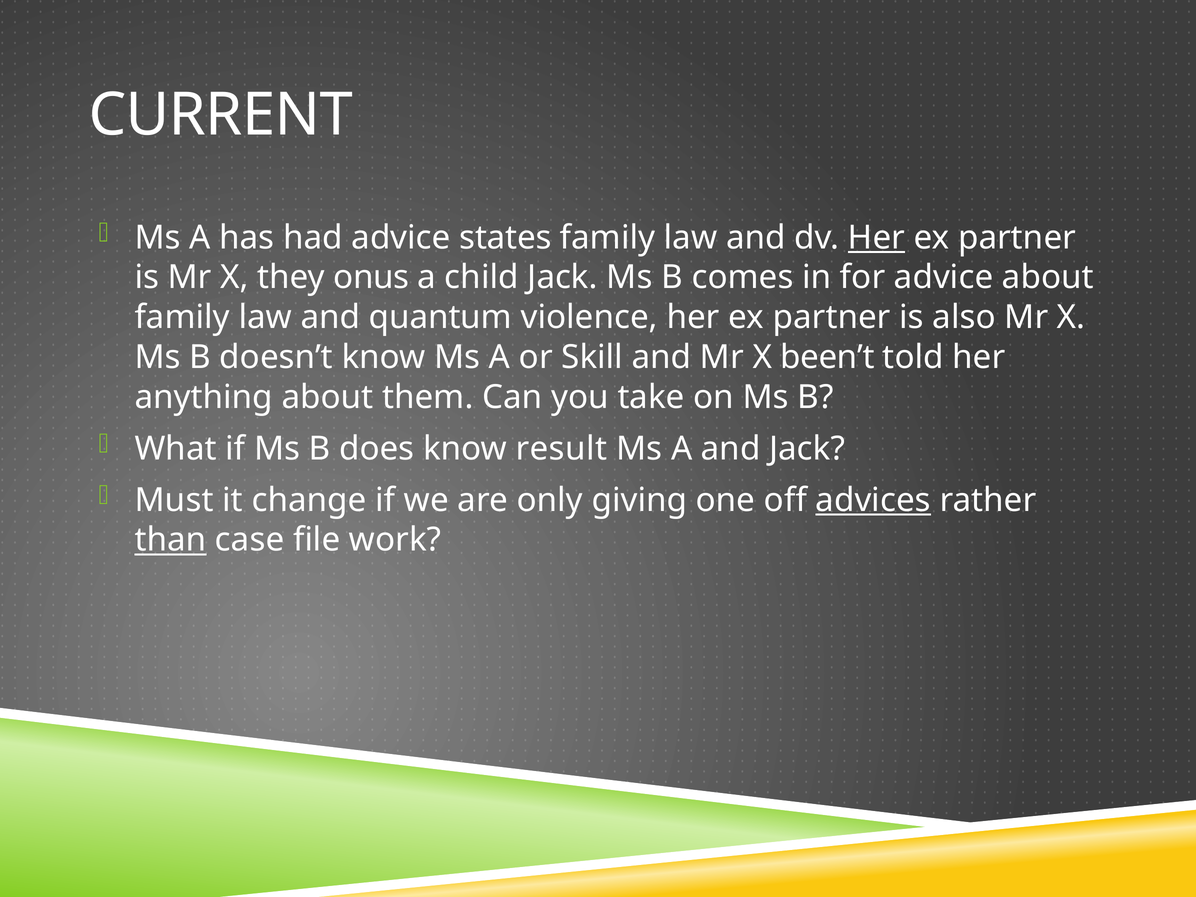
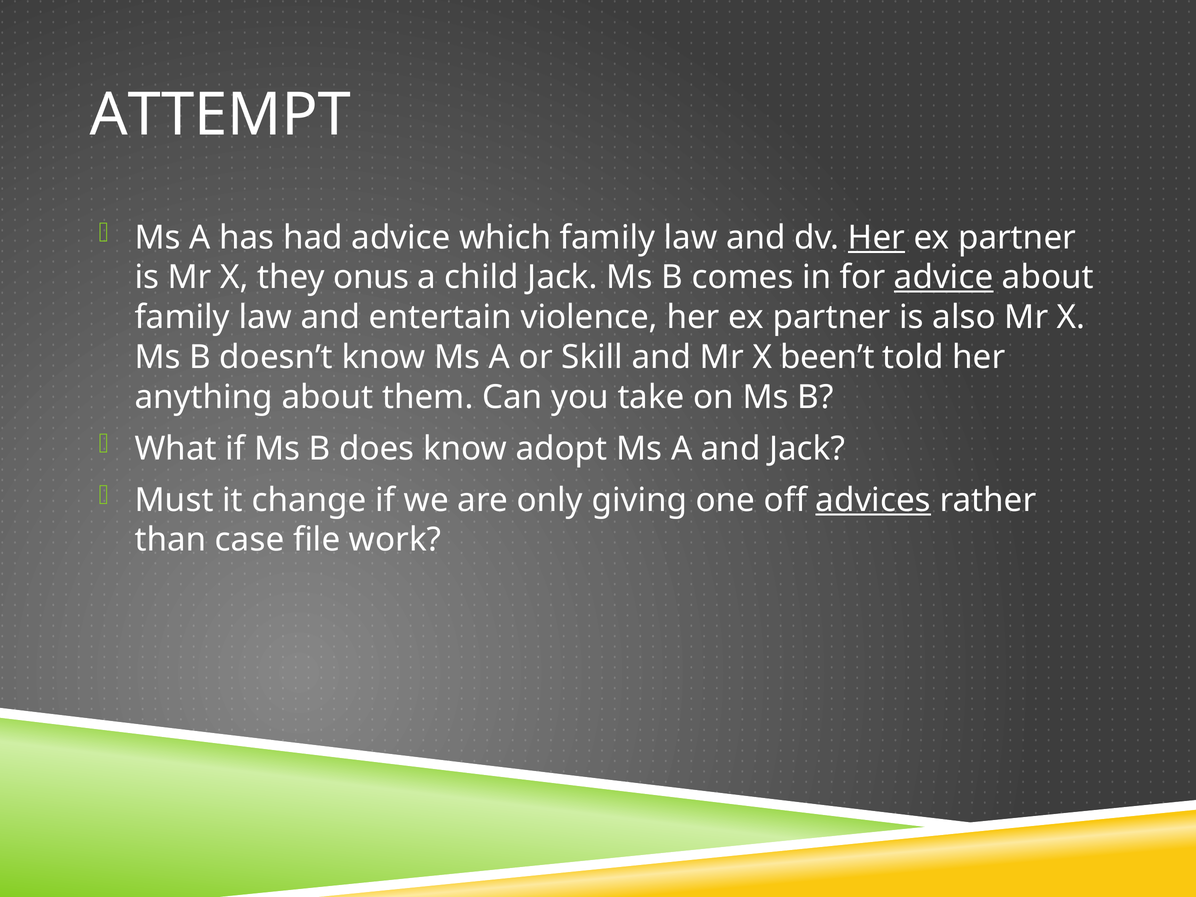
CURRENT: CURRENT -> ATTEMPT
states: states -> which
advice at (944, 277) underline: none -> present
quantum: quantum -> entertain
result: result -> adopt
than underline: present -> none
